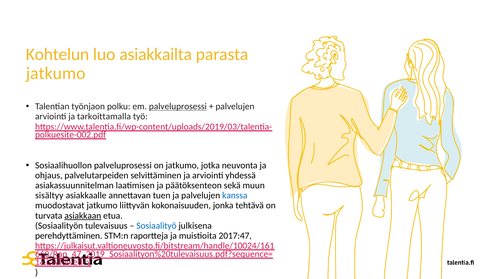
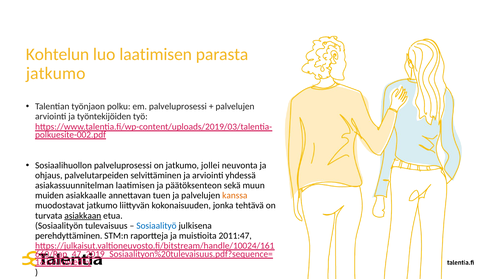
luo asiakkailta: asiakkailta -> laatimisen
palveluprosessi at (178, 107) underline: present -> none
tarkoittamalla: tarkoittamalla -> työntekijöiden
jotka: jotka -> jollei
sisältyy: sisältyy -> muiden
kanssa colour: blue -> orange
2017:47: 2017:47 -> 2011:47
